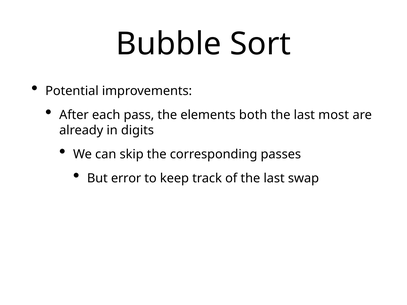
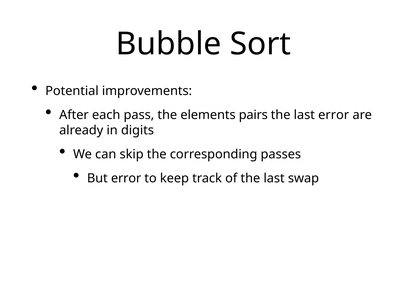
both: both -> pairs
last most: most -> error
